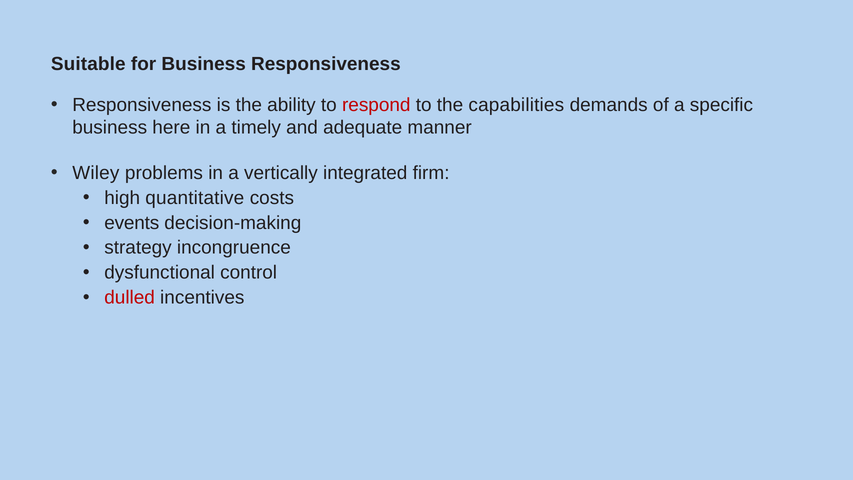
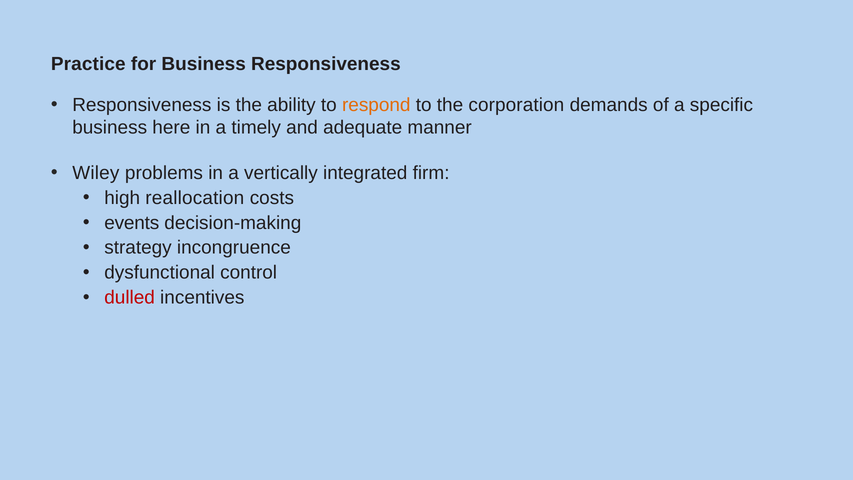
Suitable: Suitable -> Practice
respond colour: red -> orange
capabilities: capabilities -> corporation
quantitative: quantitative -> reallocation
